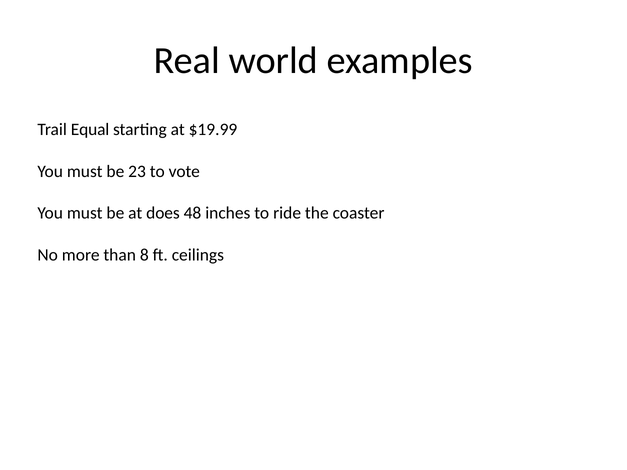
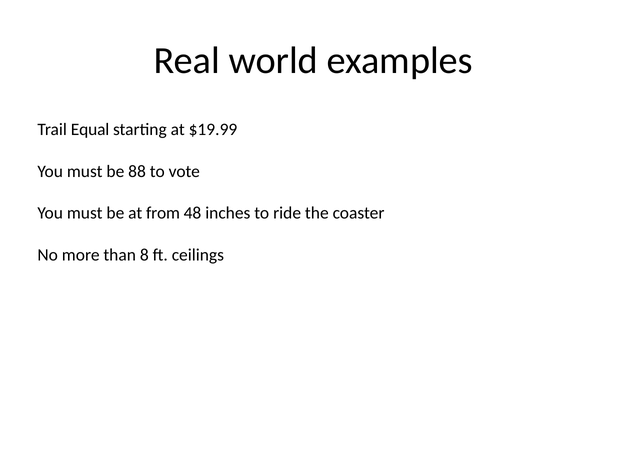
23: 23 -> 88
does: does -> from
